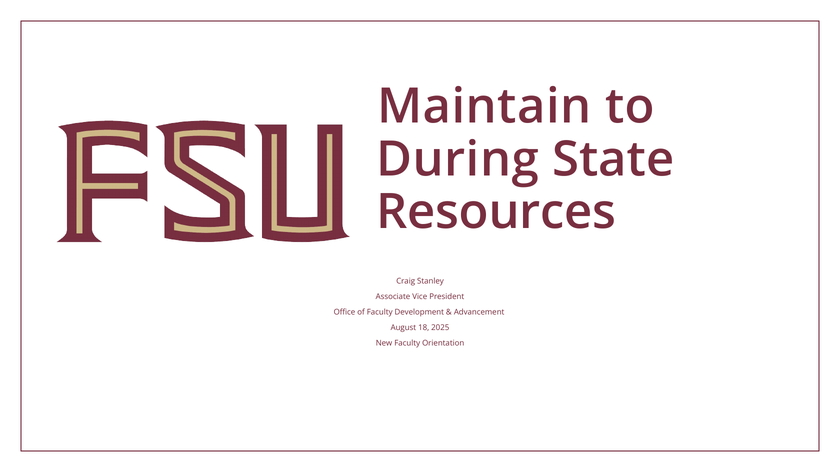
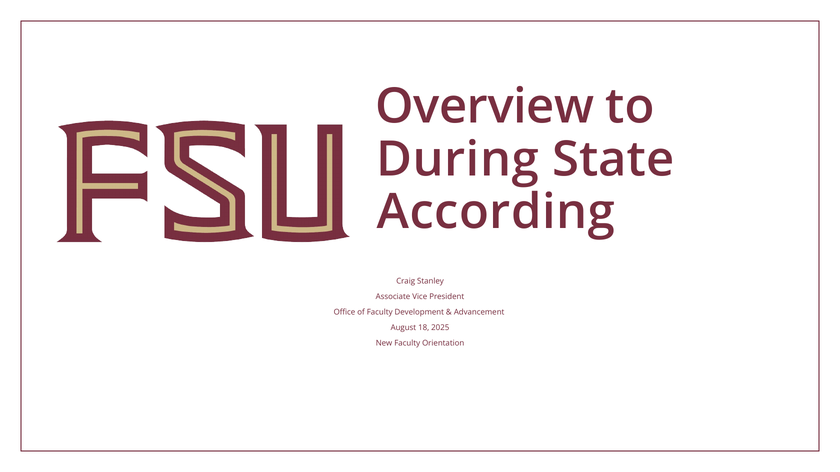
Maintain: Maintain -> Overview
Resources: Resources -> According
